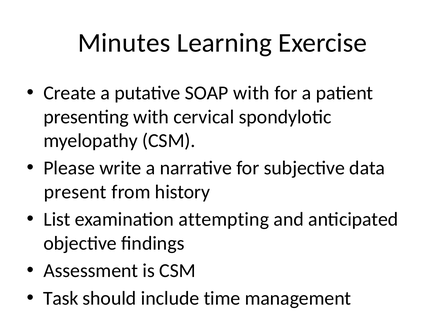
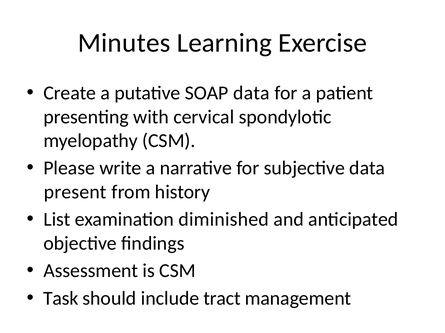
SOAP with: with -> data
attempting: attempting -> diminished
time: time -> tract
